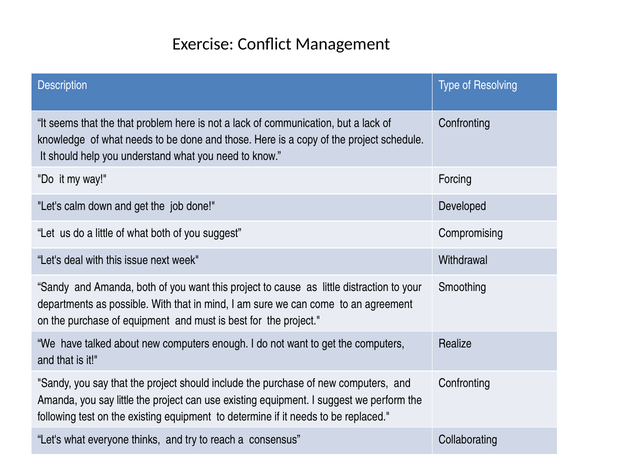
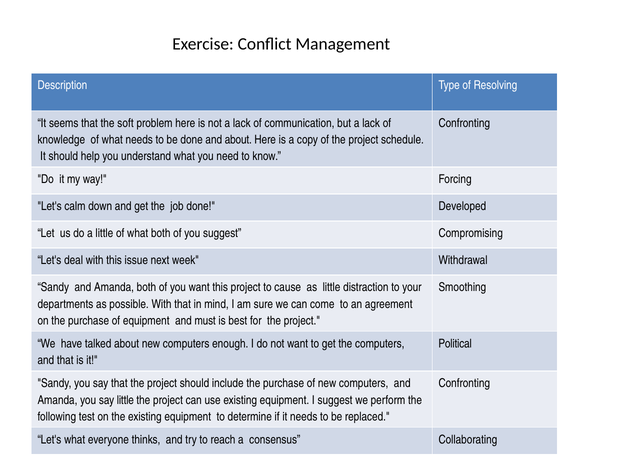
the that: that -> soft
and those: those -> about
Realize: Realize -> Political
